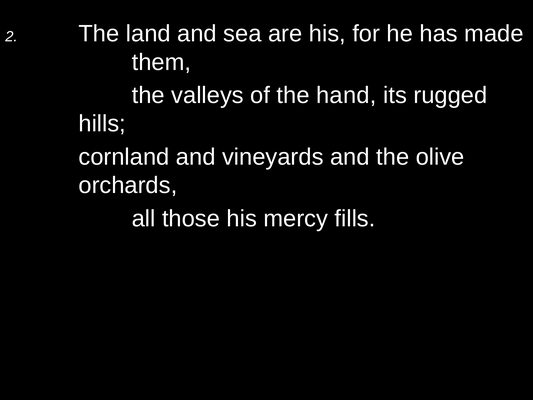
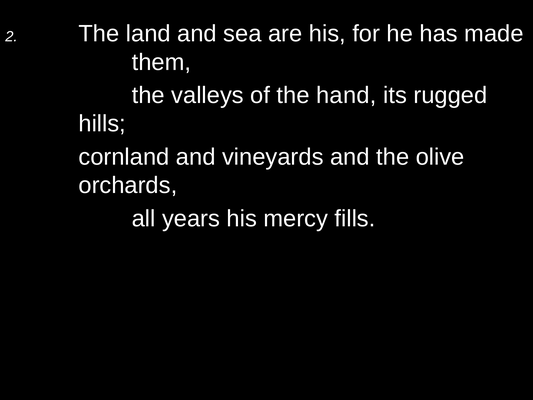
those: those -> years
